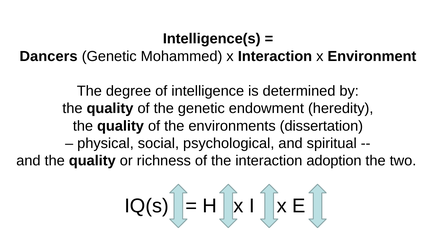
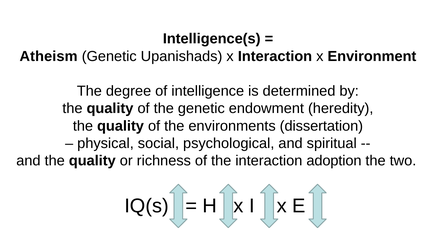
Dancers: Dancers -> Atheism
Mohammed: Mohammed -> Upanishads
